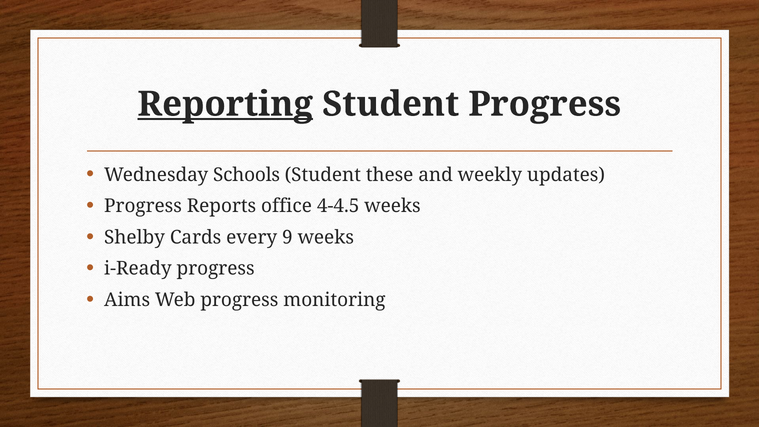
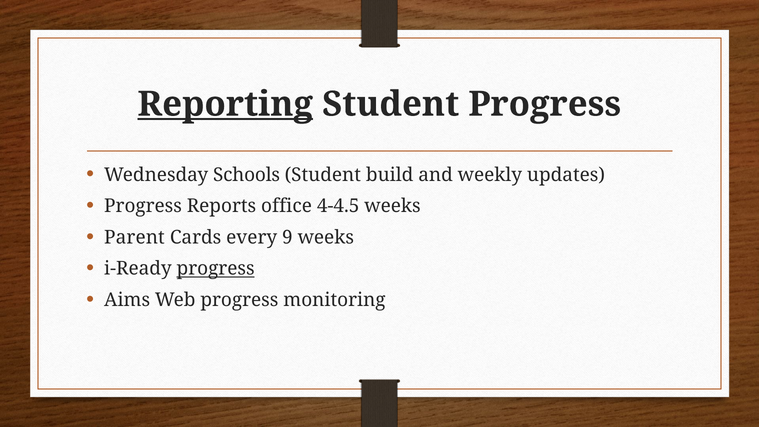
these: these -> build
Shelby: Shelby -> Parent
progress at (216, 269) underline: none -> present
